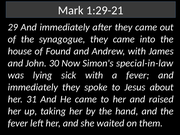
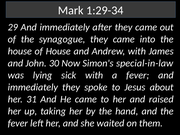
1:29-21: 1:29-21 -> 1:29-34
of Found: Found -> House
